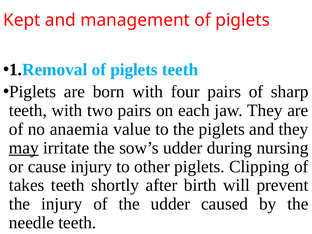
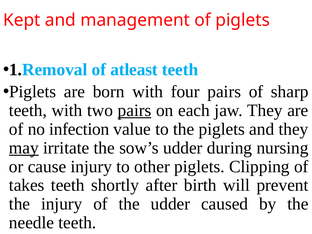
piglets at (134, 70): piglets -> atleast
pairs at (135, 110) underline: none -> present
anaemia: anaemia -> infection
